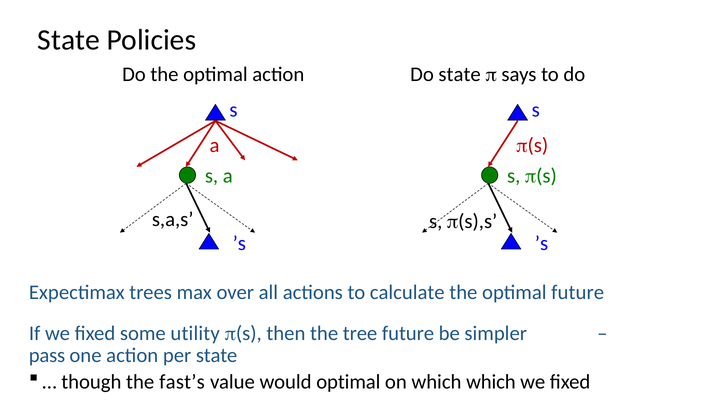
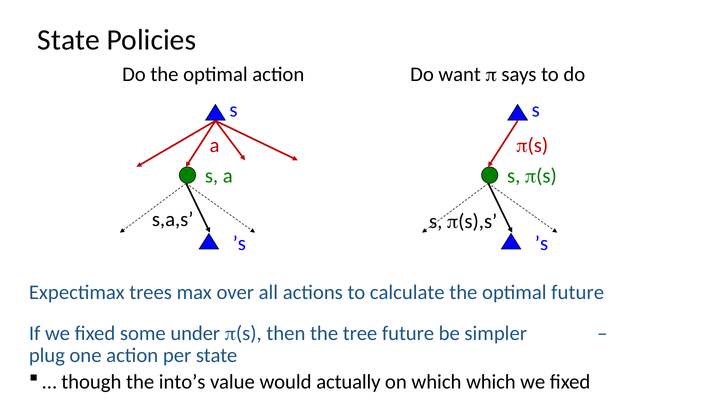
Do state: state -> want
utility: utility -> under
pass: pass -> plug
fast’s: fast’s -> into’s
would optimal: optimal -> actually
